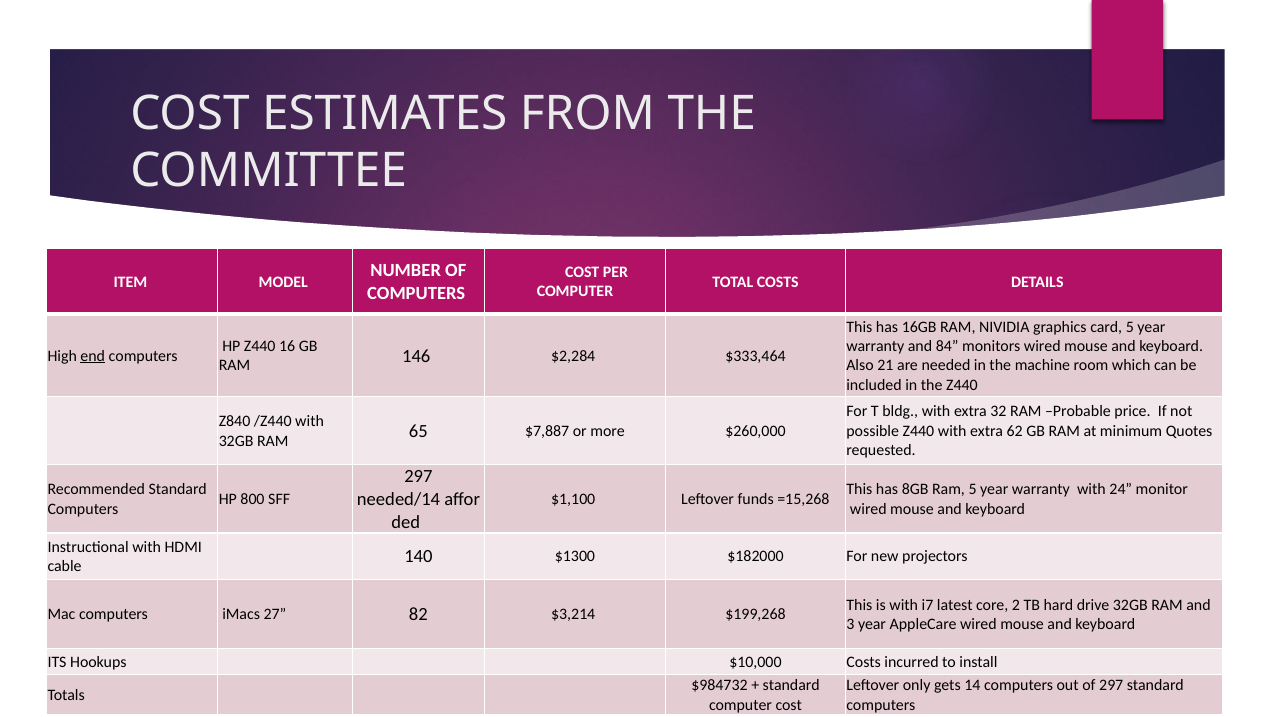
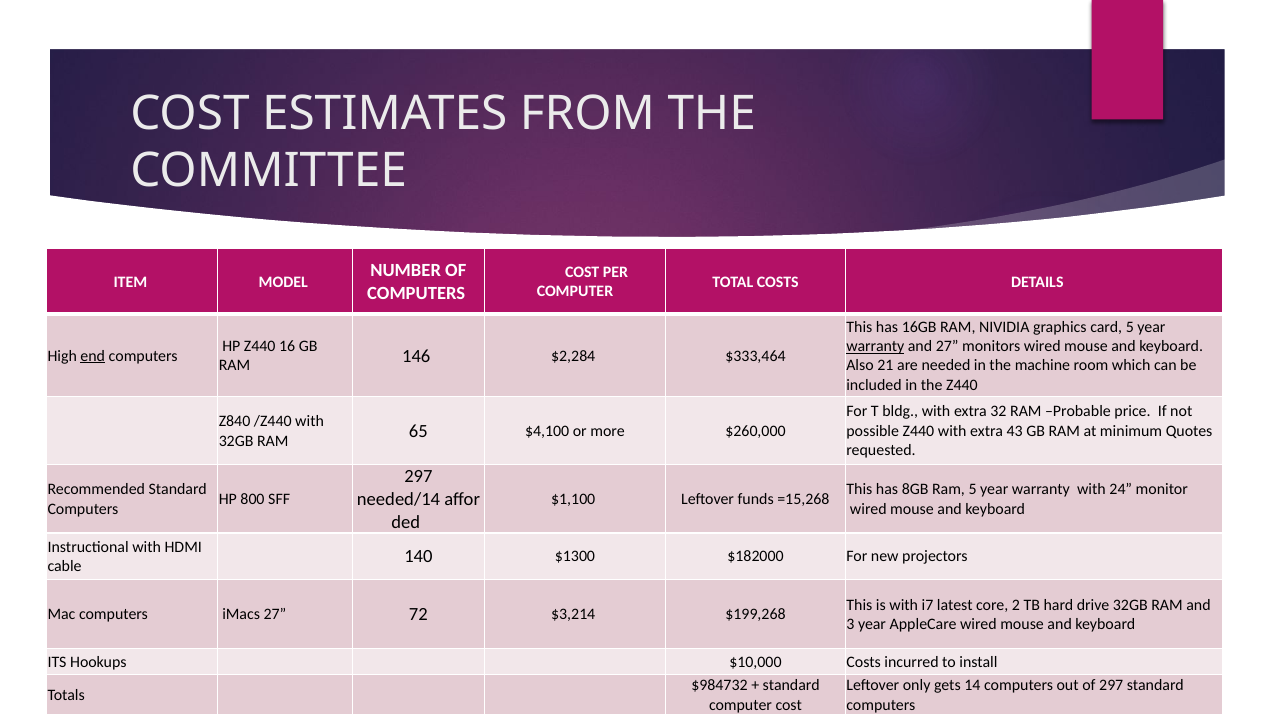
warranty at (875, 346) underline: none -> present
and 84: 84 -> 27
$7,887: $7,887 -> $4,100
62: 62 -> 43
82: 82 -> 72
